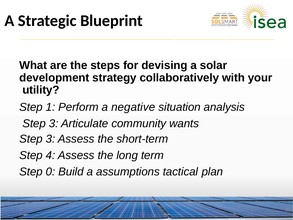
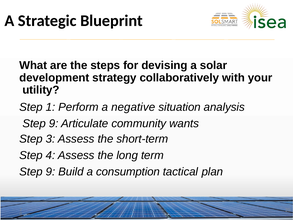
3 at (54, 123): 3 -> 9
0 at (51, 172): 0 -> 9
assumptions: assumptions -> consumption
